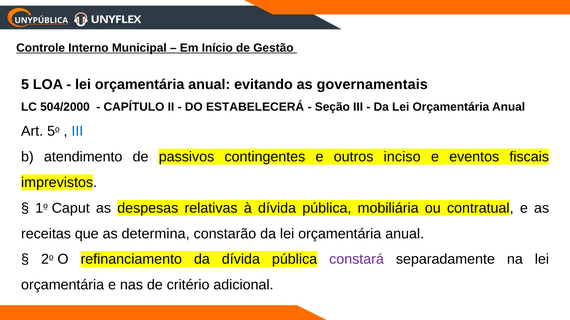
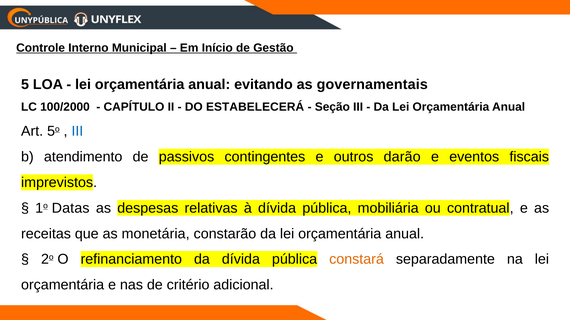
504/2000: 504/2000 -> 100/2000
inciso: inciso -> darão
Caput: Caput -> Datas
determina: determina -> monetária
constará colour: purple -> orange
